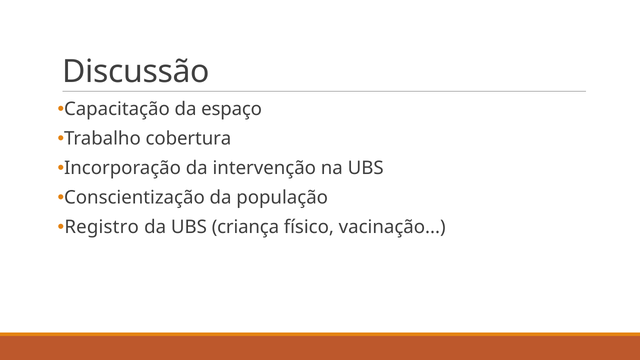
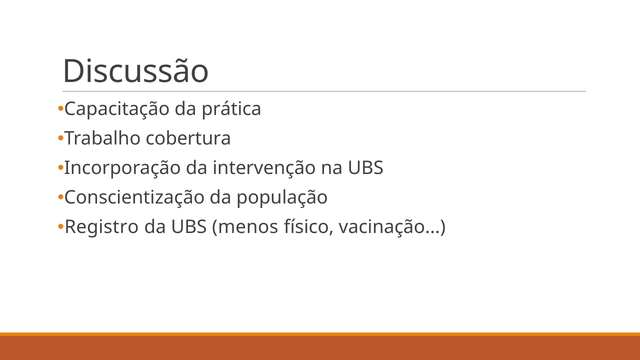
espaço: espaço -> prática
criança: criança -> menos
